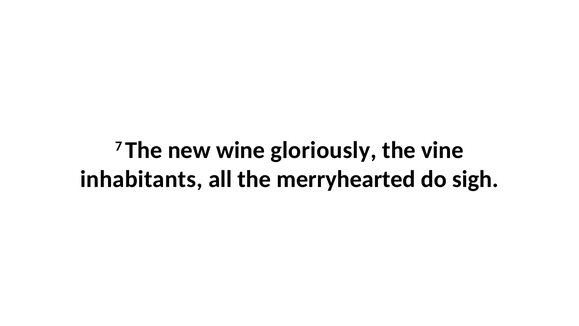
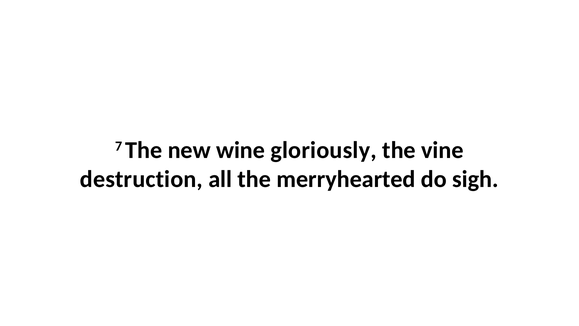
inhabitants: inhabitants -> destruction
